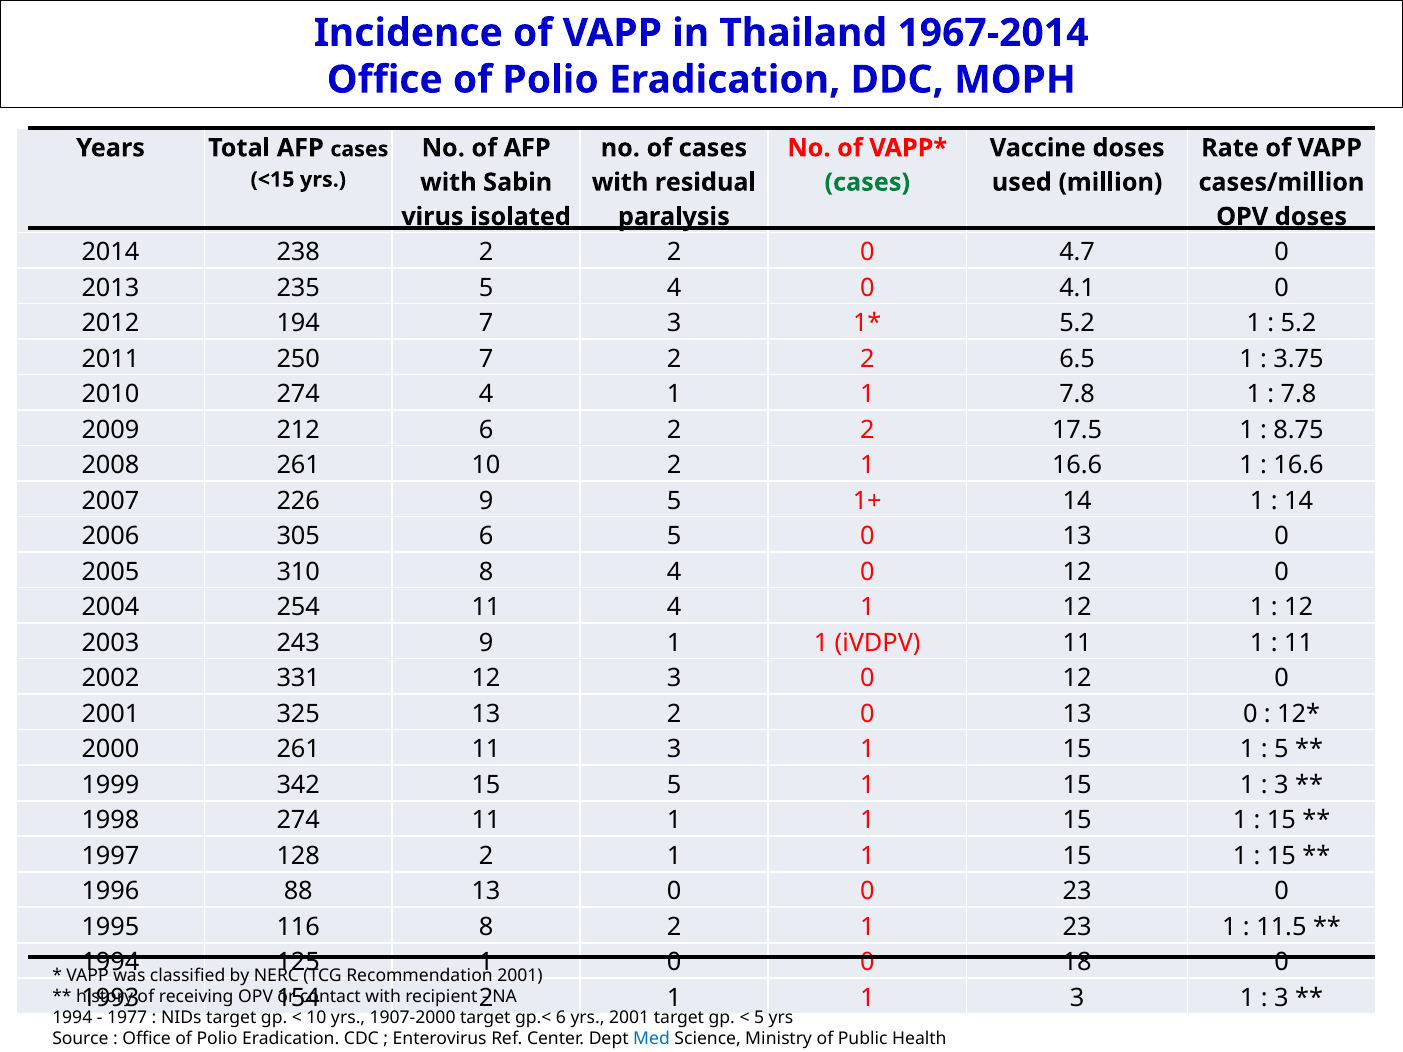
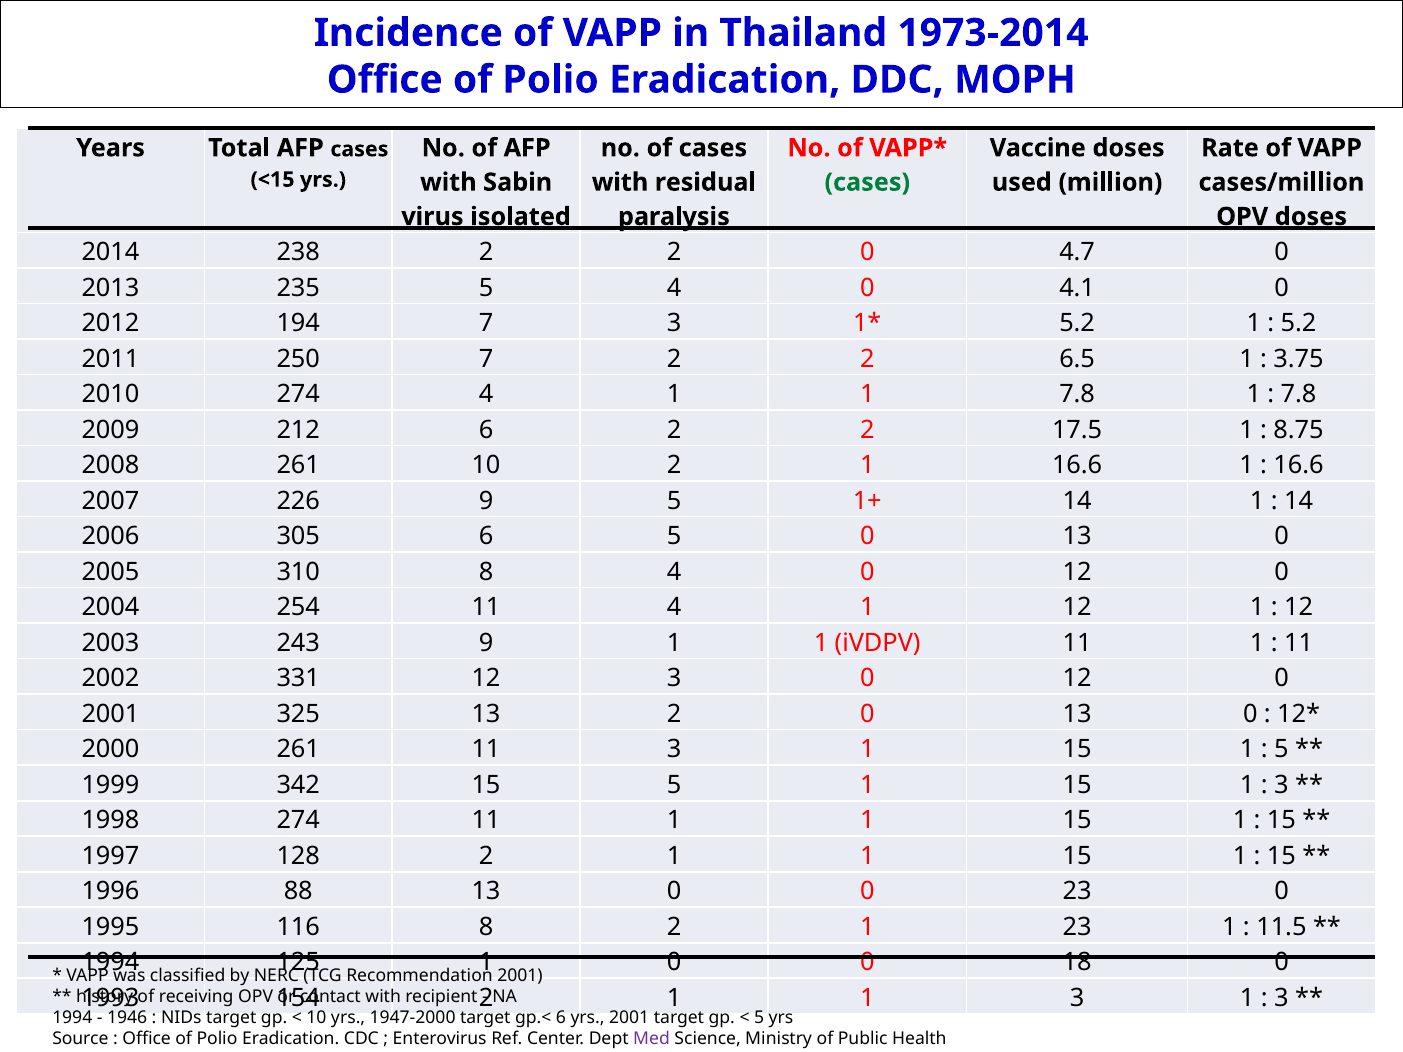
1967-2014: 1967-2014 -> 1973-2014
1977: 1977 -> 1946
1907-2000: 1907-2000 -> 1947-2000
Med colour: blue -> purple
